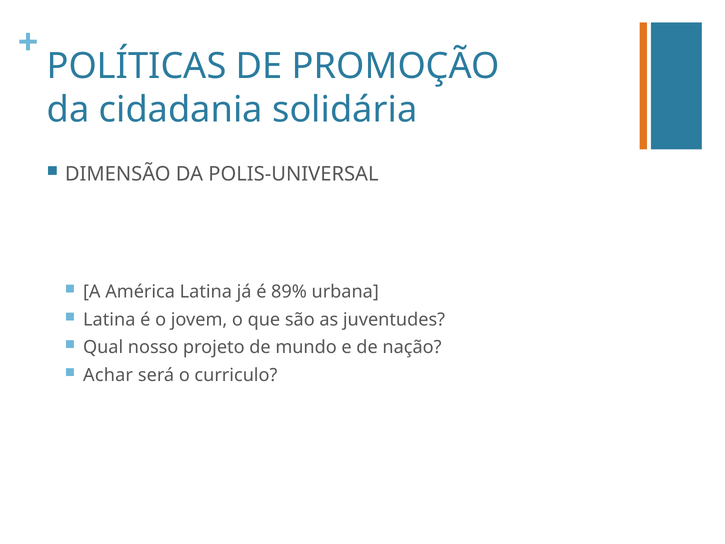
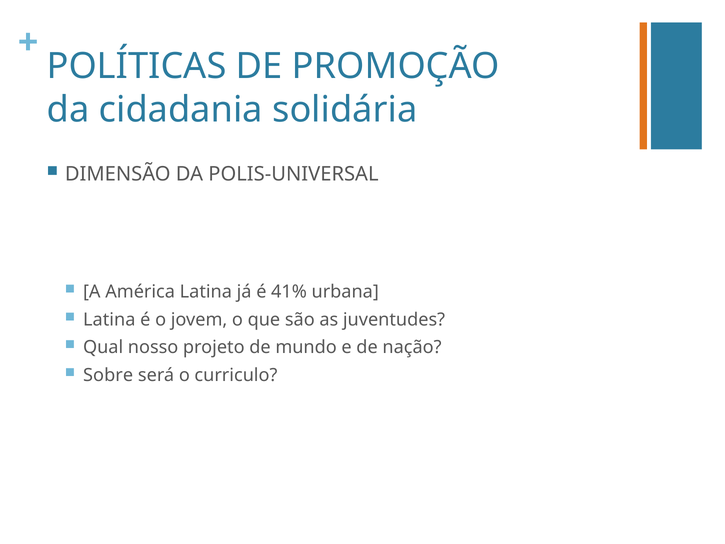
89%: 89% -> 41%
Achar: Achar -> Sobre
